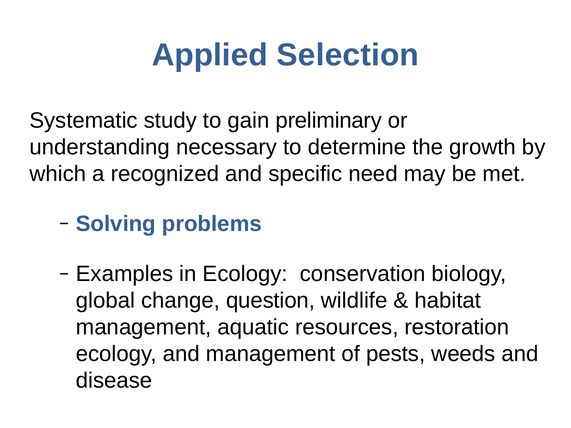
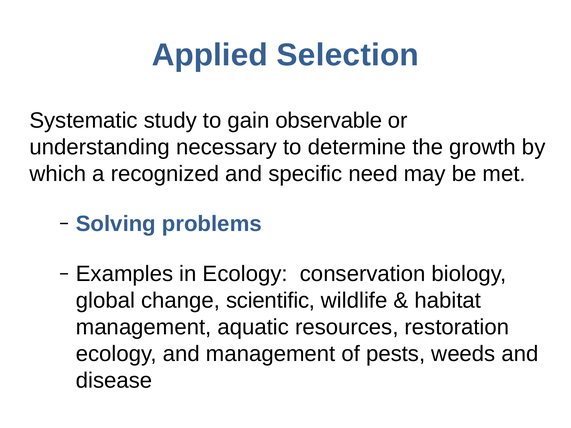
preliminary: preliminary -> observable
question: question -> scientific
